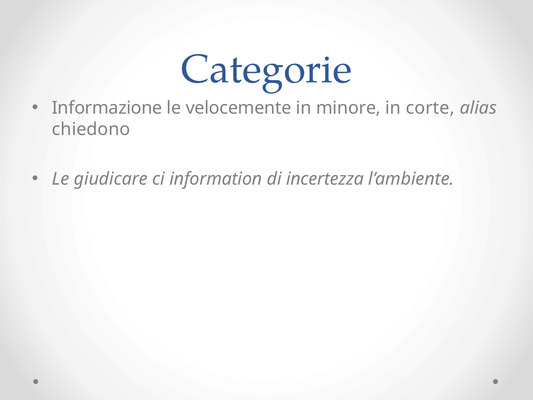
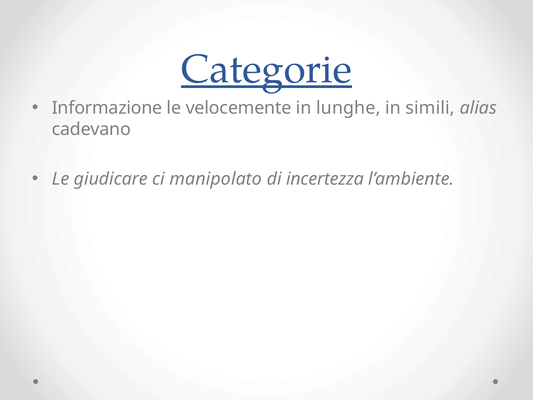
Categorie underline: none -> present
minore: minore -> lunghe
corte: corte -> simili
chiedono: chiedono -> cadevano
information: information -> manipolato
